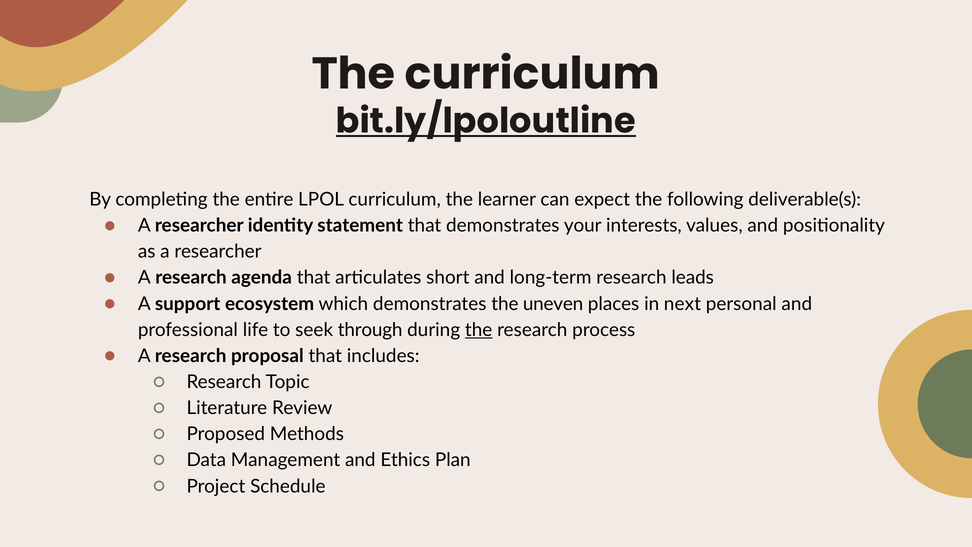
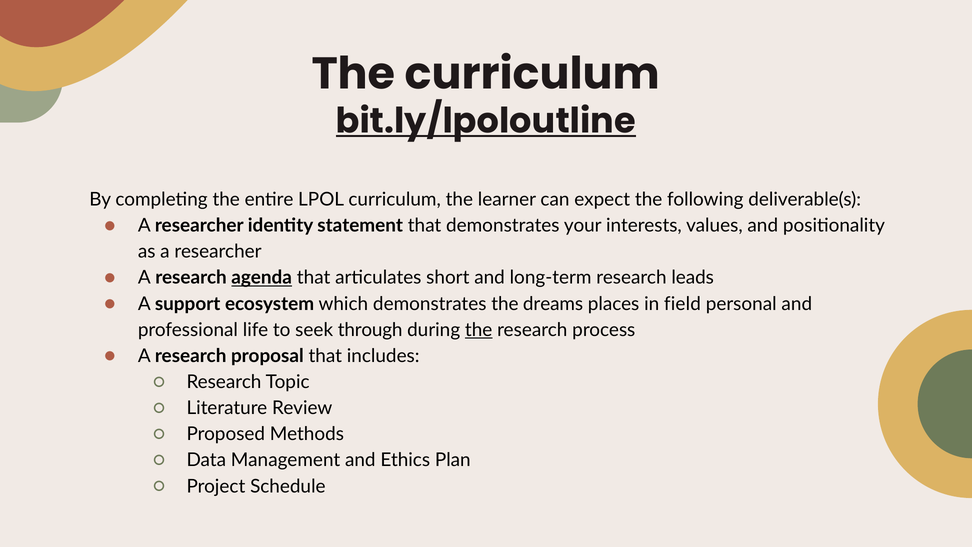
agenda underline: none -> present
uneven: uneven -> dreams
next: next -> field
